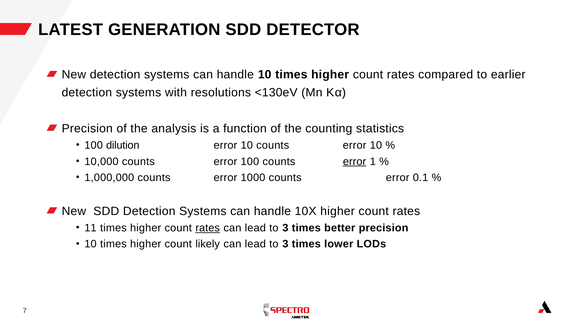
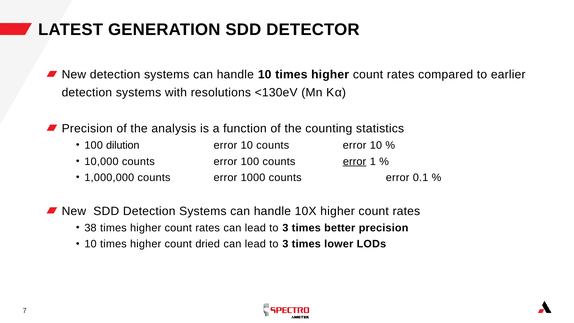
11: 11 -> 38
rates at (208, 228) underline: present -> none
likely: likely -> dried
